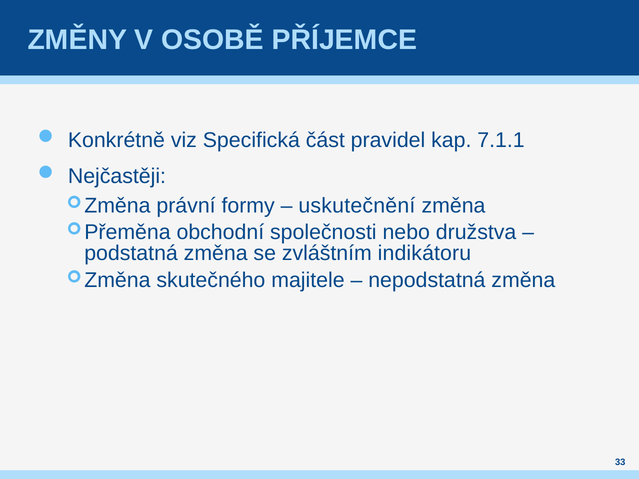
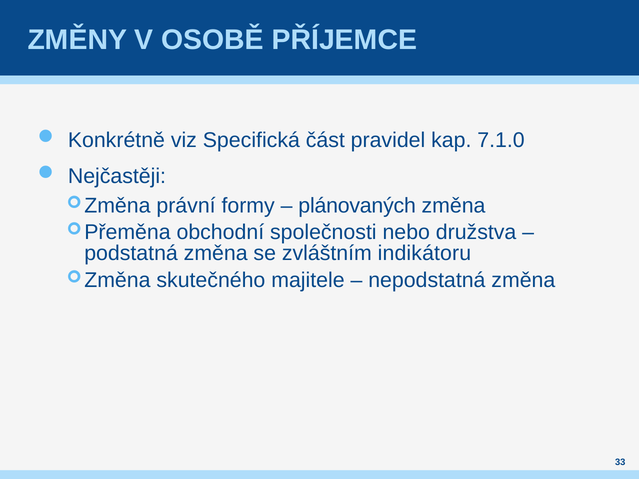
7.1.1: 7.1.1 -> 7.1.0
uskutečnění: uskutečnění -> plánovaných
